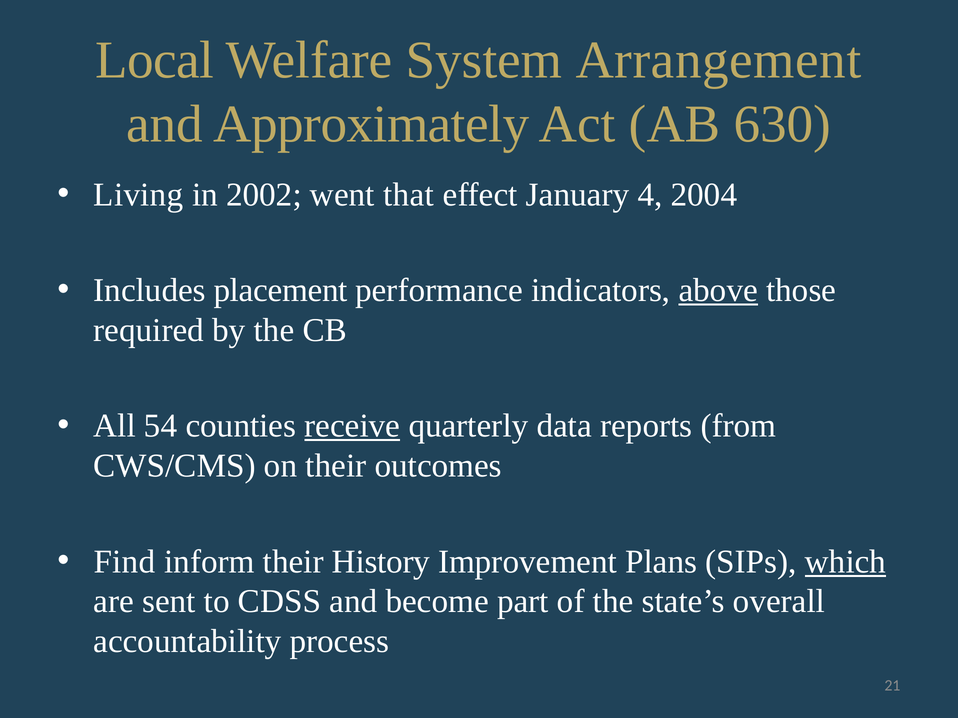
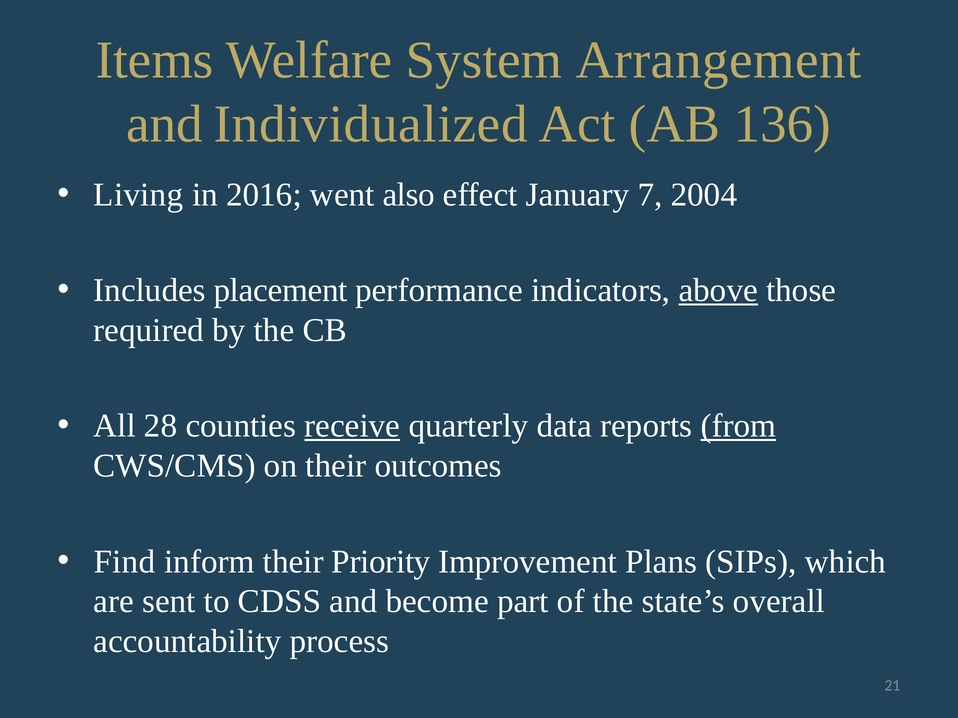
Local: Local -> Items
Approximately: Approximately -> Individualized
630: 630 -> 136
2002: 2002 -> 2016
that: that -> also
4: 4 -> 7
54: 54 -> 28
from underline: none -> present
History: History -> Priority
which underline: present -> none
